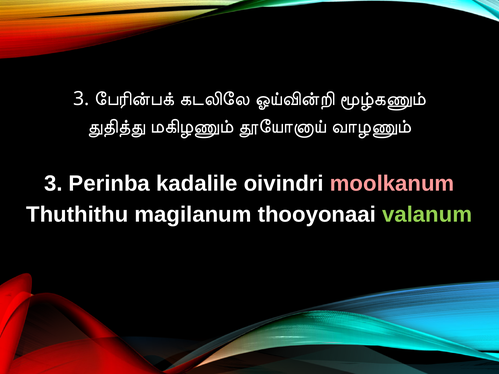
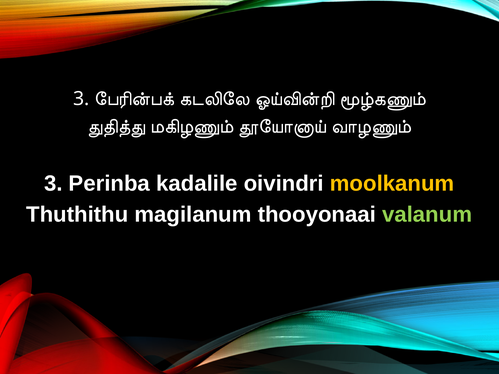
moolkanum colour: pink -> yellow
